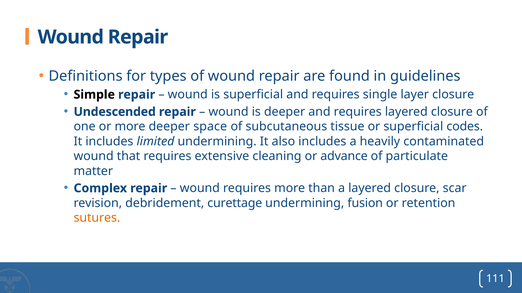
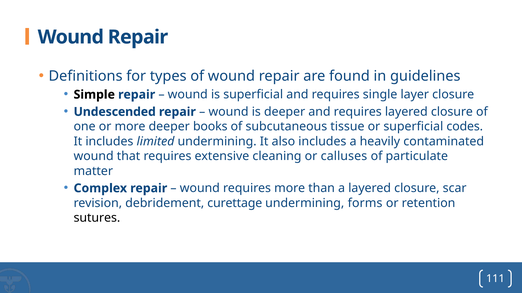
space: space -> books
advance: advance -> calluses
fusion: fusion -> forms
sutures colour: orange -> black
